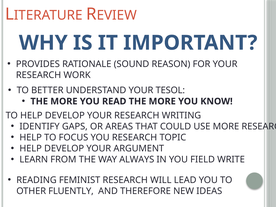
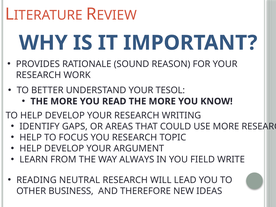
FEMINIST: FEMINIST -> NEUTRAL
FLUENTLY: FLUENTLY -> BUSINESS
